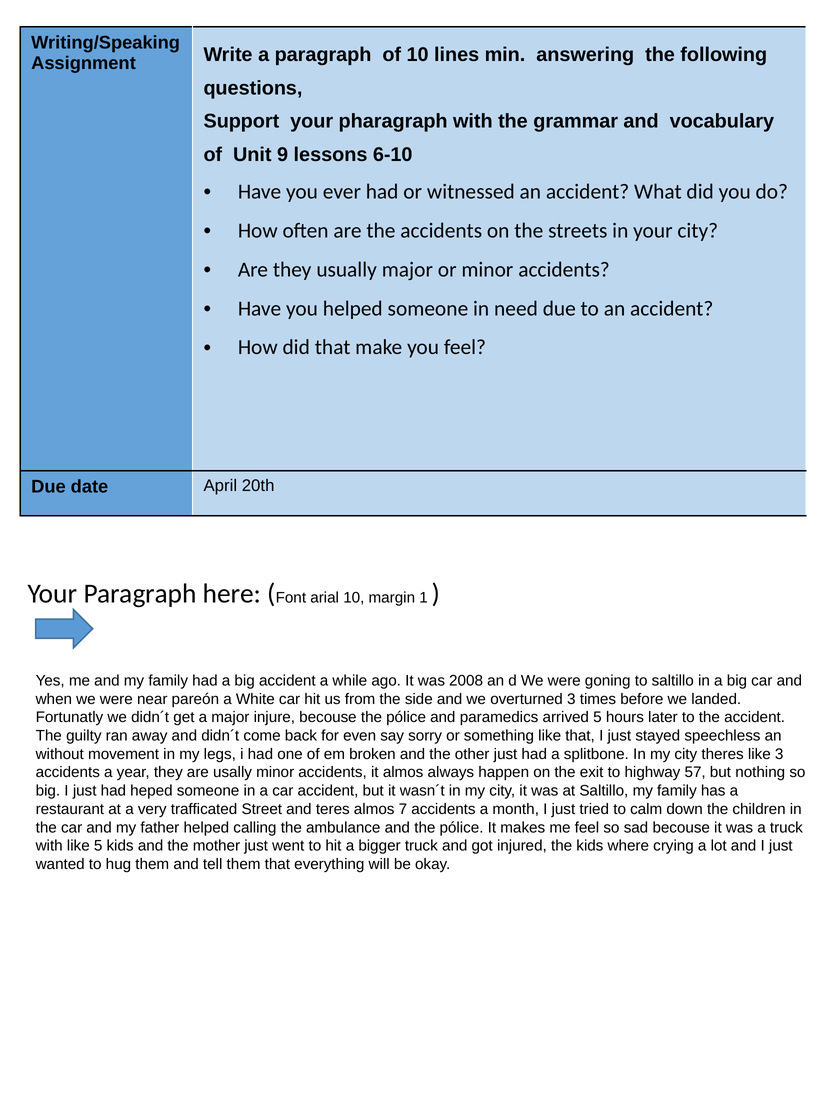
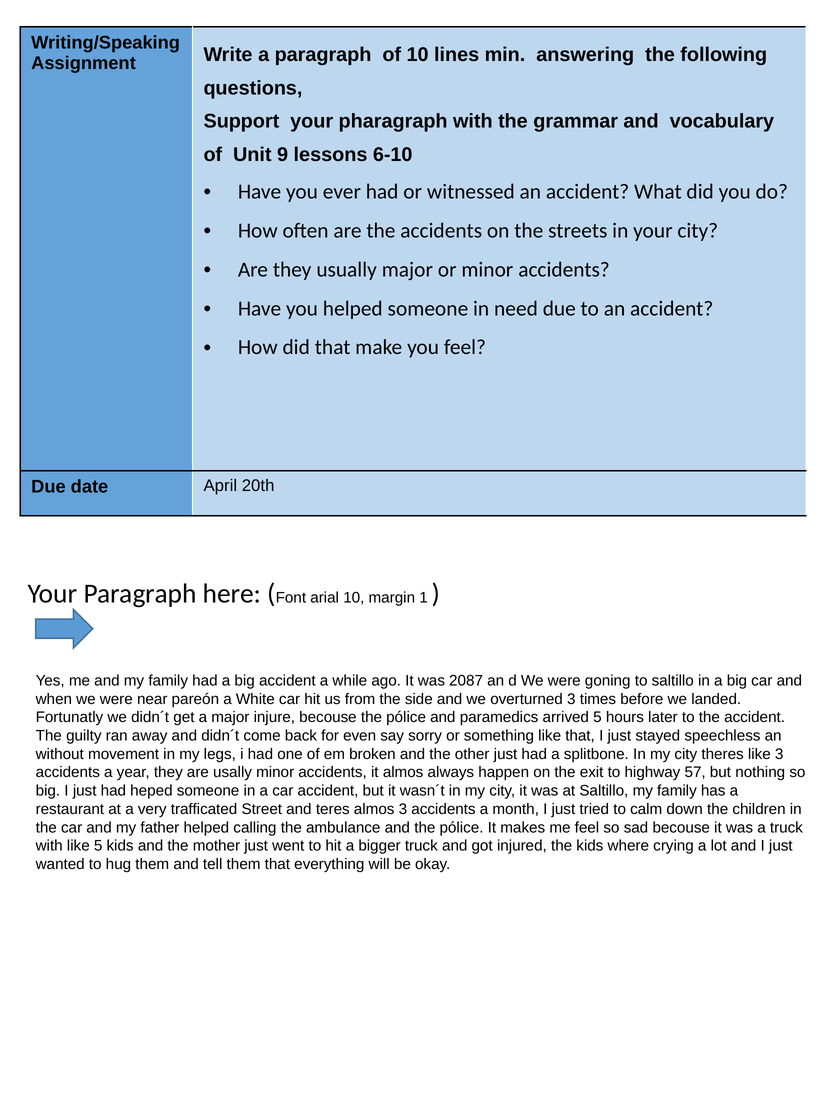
2008: 2008 -> 2087
almos 7: 7 -> 3
